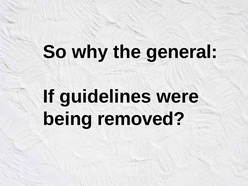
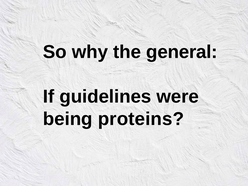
removed: removed -> proteins
